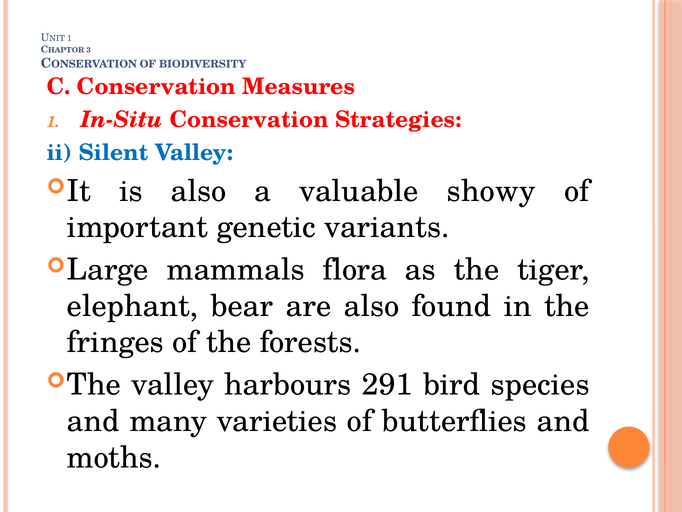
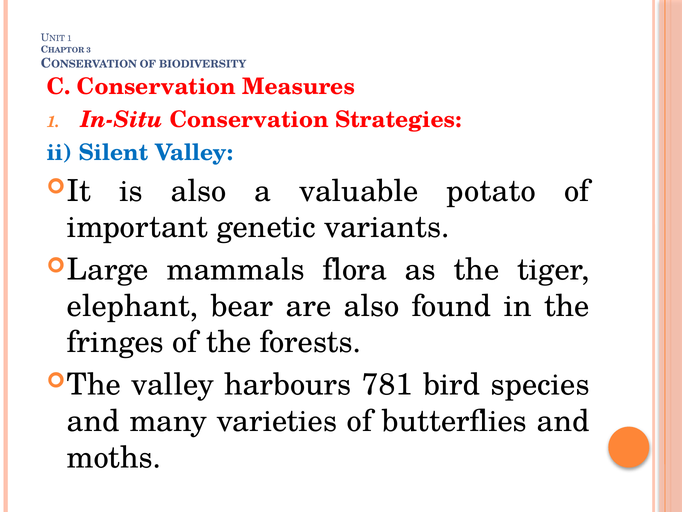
showy: showy -> potato
291: 291 -> 781
